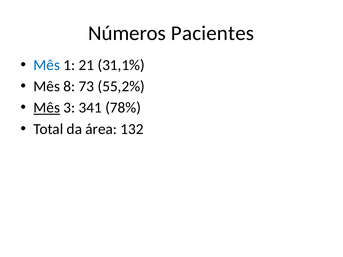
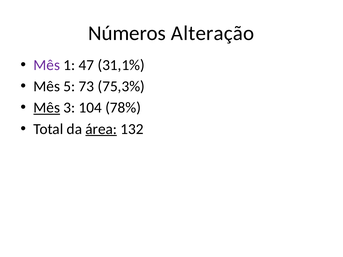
Pacientes: Pacientes -> Alteração
Mês at (47, 65) colour: blue -> purple
21: 21 -> 47
8: 8 -> 5
55,2%: 55,2% -> 75,3%
341: 341 -> 104
área underline: none -> present
